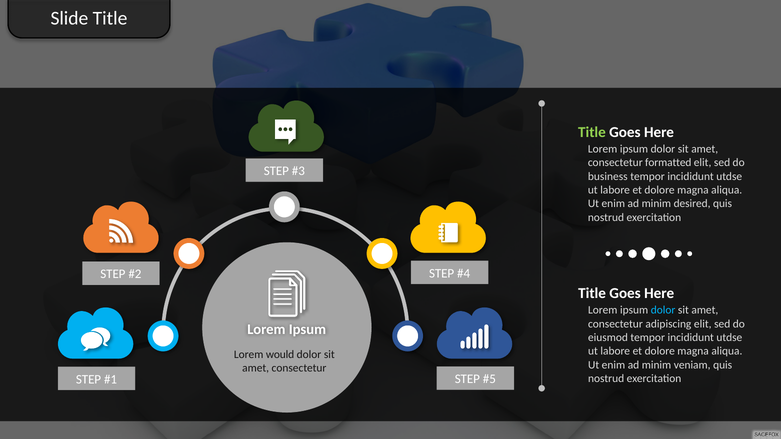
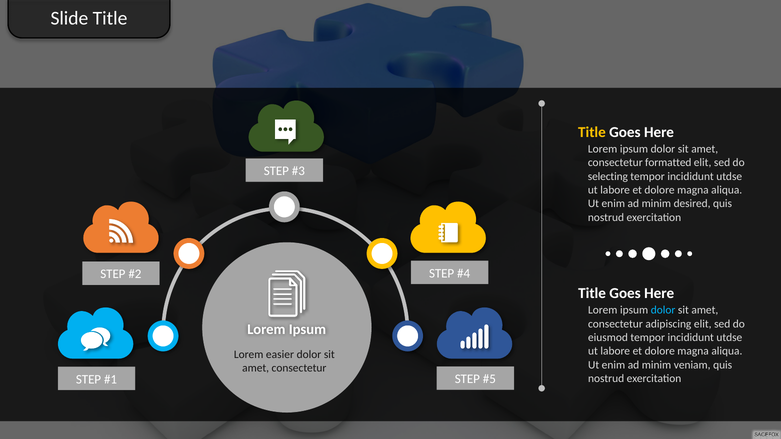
Title at (592, 132) colour: light green -> yellow
business: business -> selecting
would: would -> easier
